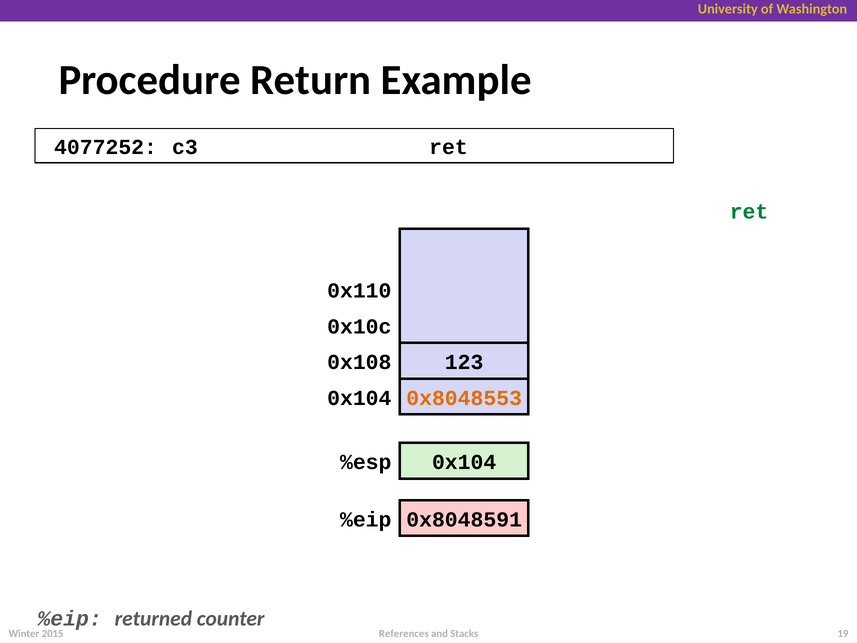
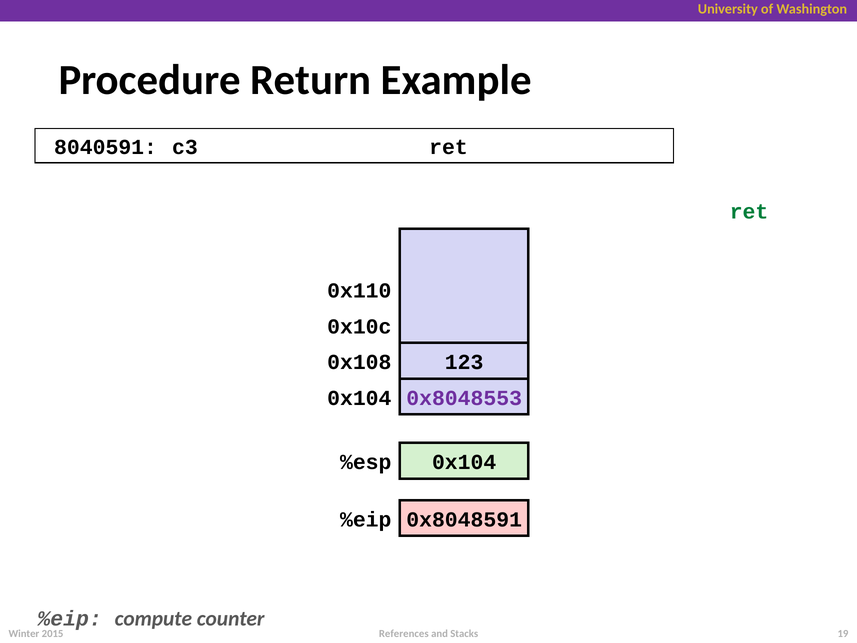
4077252: 4077252 -> 8040591
0x8048553 colour: orange -> purple
returned: returned -> compute
